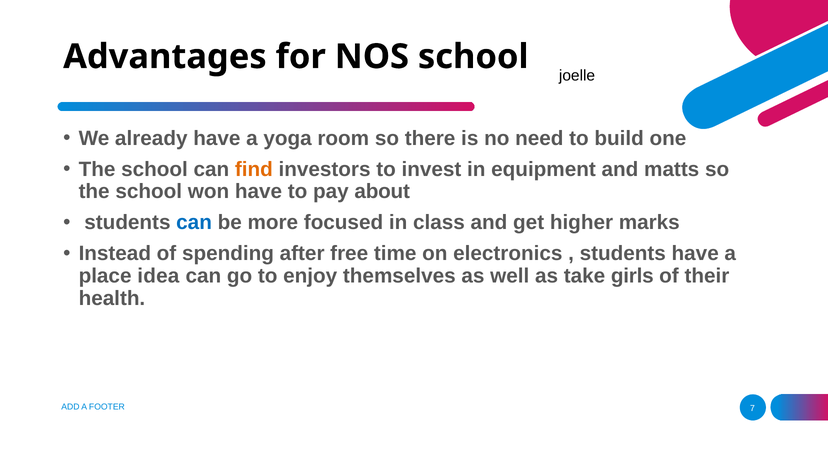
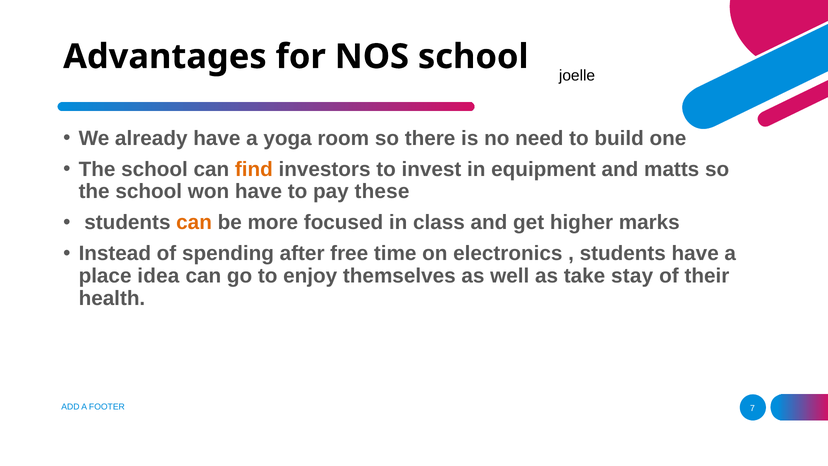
about: about -> these
can at (194, 222) colour: blue -> orange
girls: girls -> stay
